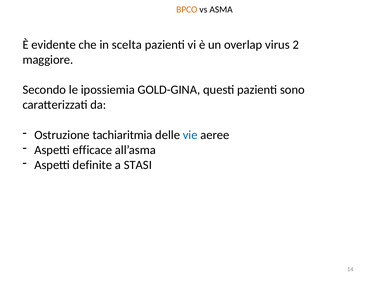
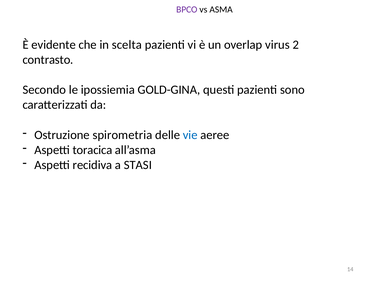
BPCO colour: orange -> purple
maggiore: maggiore -> contrasto
tachiaritmia: tachiaritmia -> spirometria
efficace: efficace -> toracica
definite: definite -> recidiva
